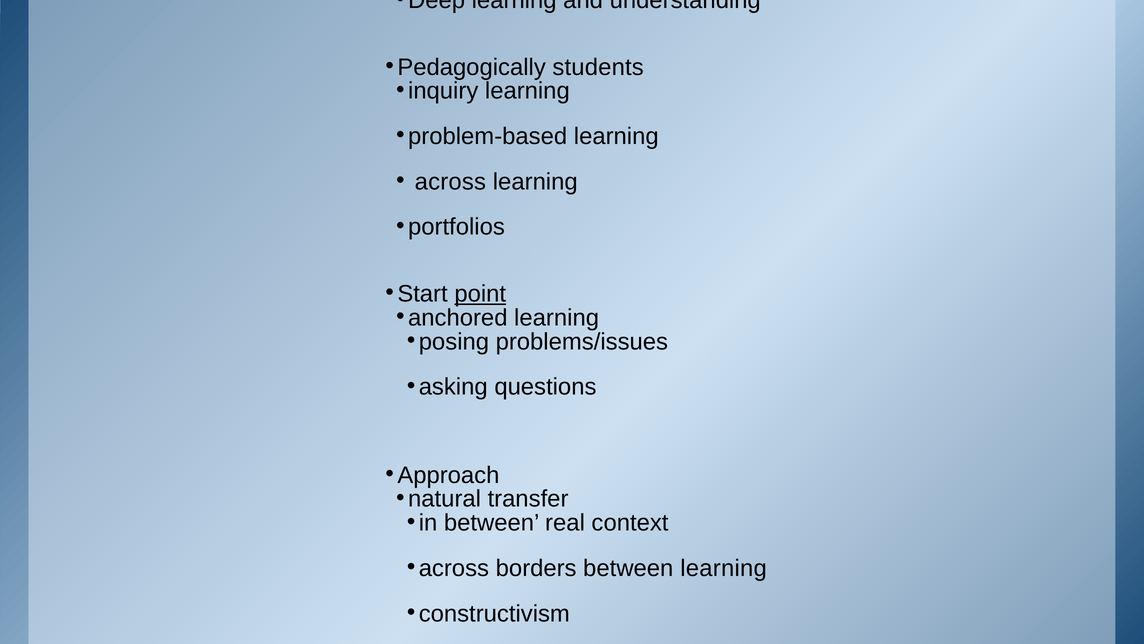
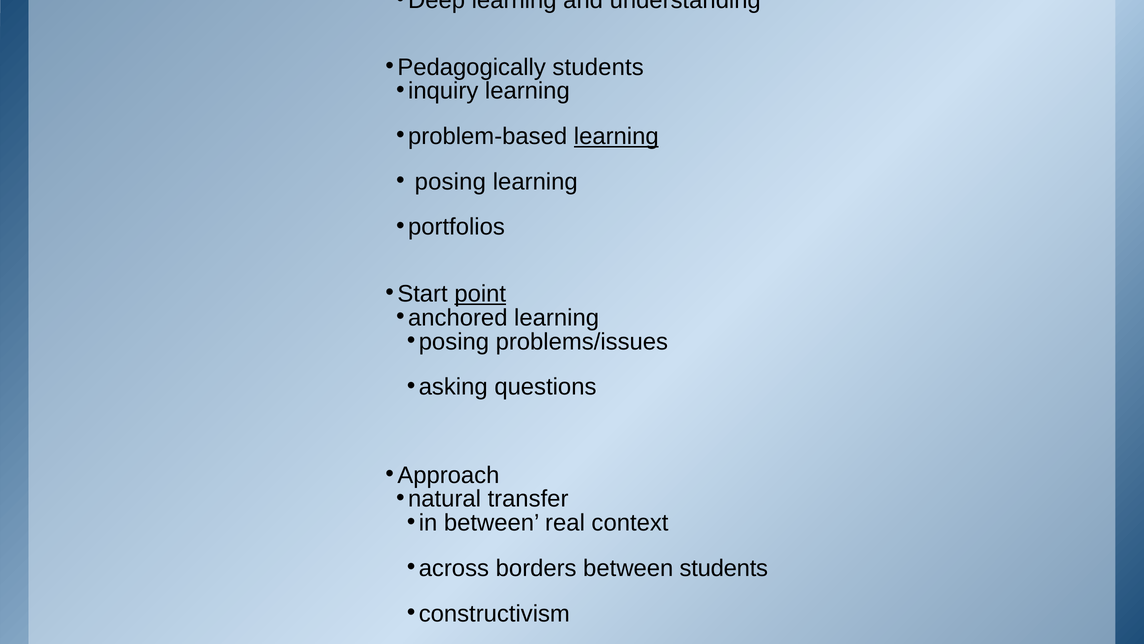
learning at (616, 136) underline: none -> present
across at (450, 182): across -> posing
between learning: learning -> students
